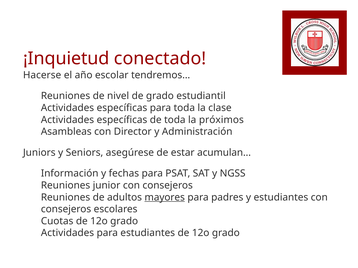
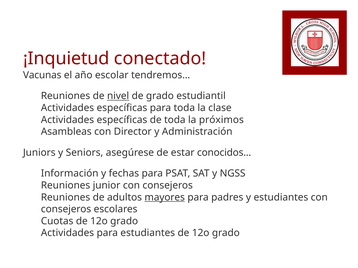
Hacerse: Hacerse -> Vacunas
nivel underline: none -> present
acumulan: acumulan -> conocidos
